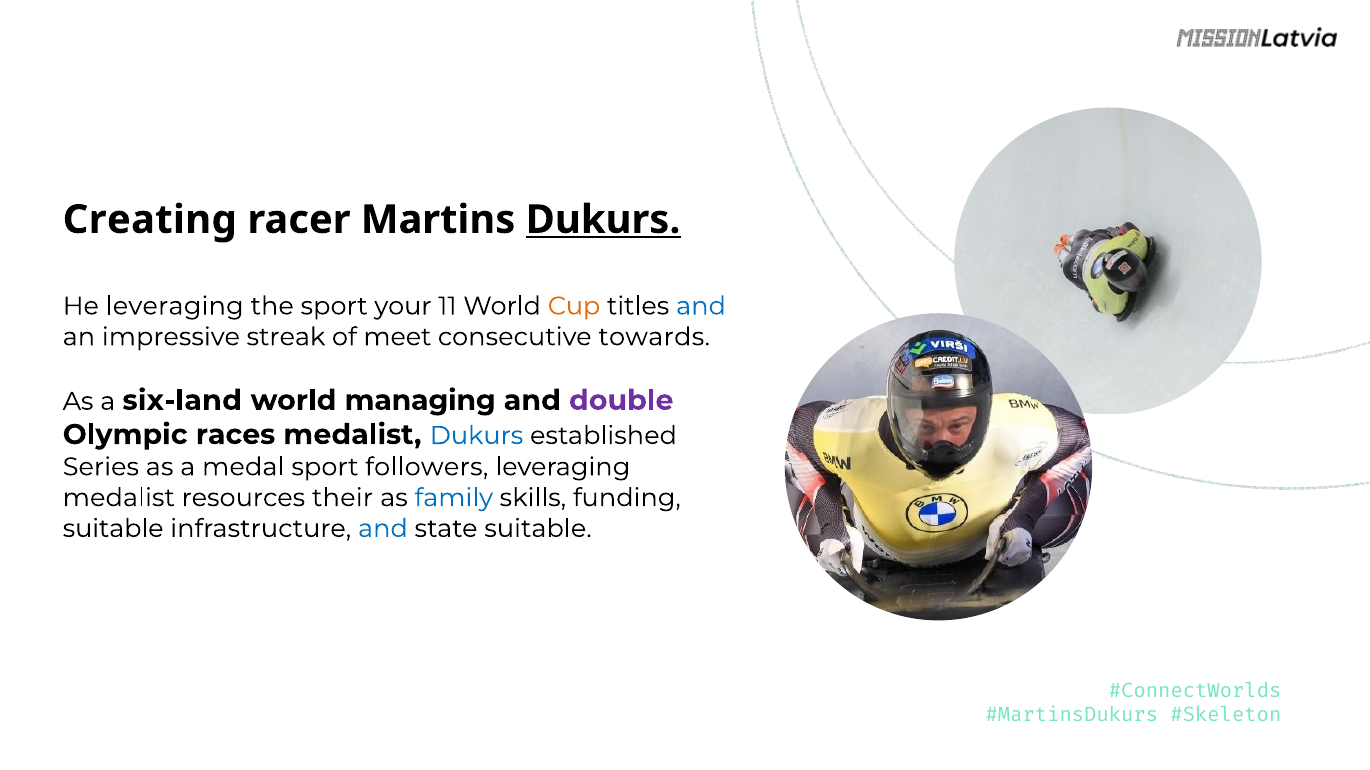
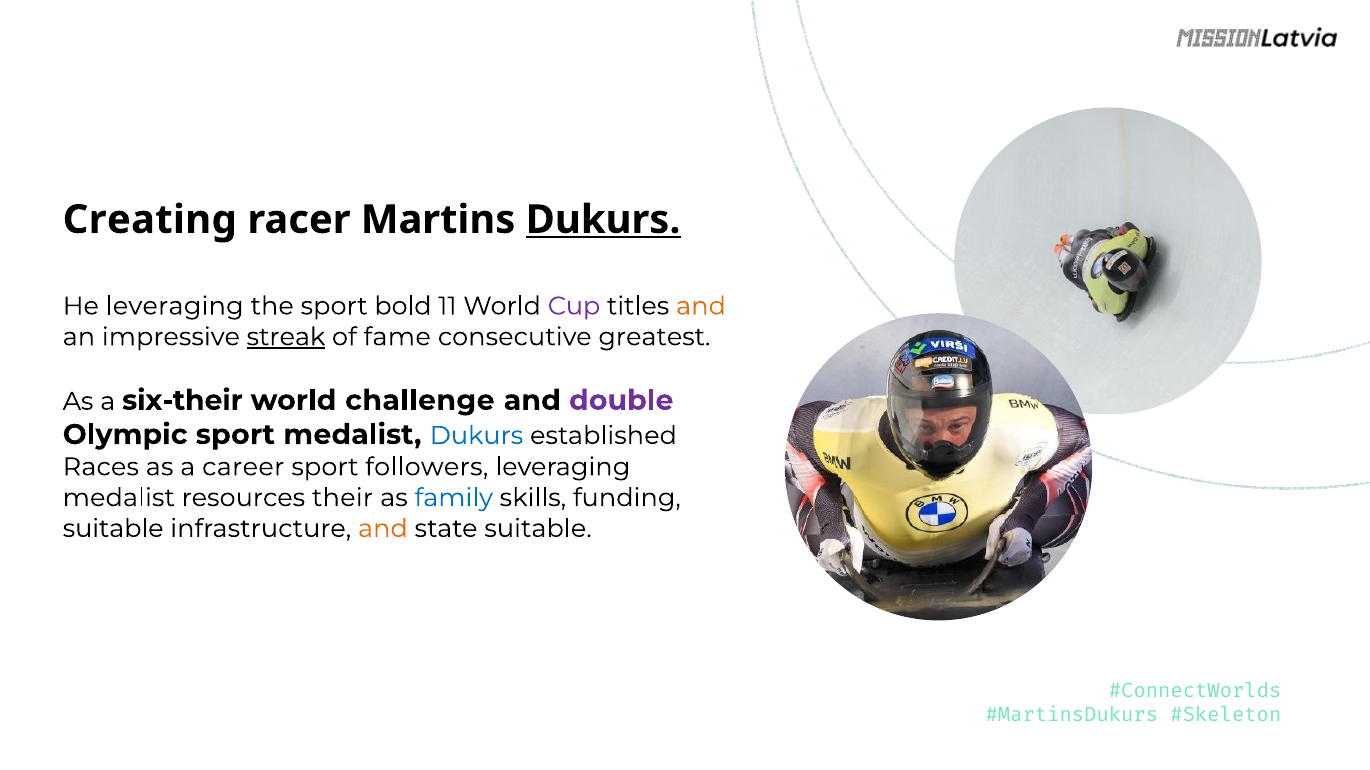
your: your -> bold
Cup colour: orange -> purple
and at (701, 306) colour: blue -> orange
streak underline: none -> present
meet: meet -> fame
towards: towards -> greatest
six-land: six-land -> six-their
managing: managing -> challenge
Olympic races: races -> sport
Series: Series -> Races
medal: medal -> career
and at (383, 529) colour: blue -> orange
